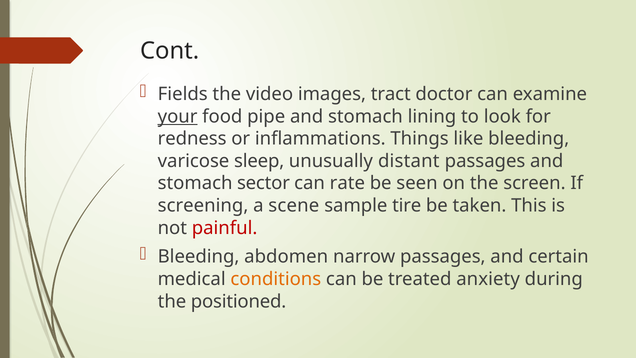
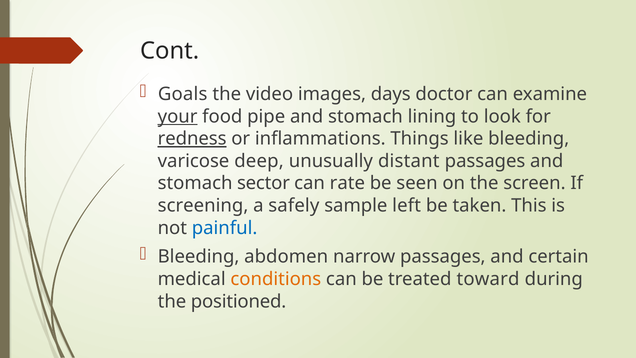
Fields: Fields -> Goals
tract: tract -> days
redness underline: none -> present
sleep: sleep -> deep
scene: scene -> safely
tire: tire -> left
painful colour: red -> blue
anxiety: anxiety -> toward
